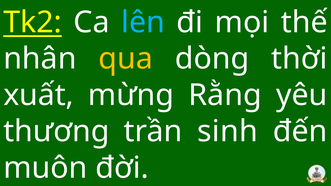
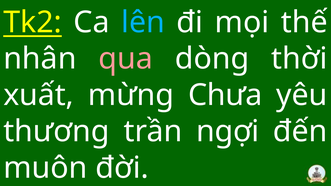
qua colour: yellow -> pink
Rằng: Rằng -> Chưa
sinh: sinh -> ngợi
